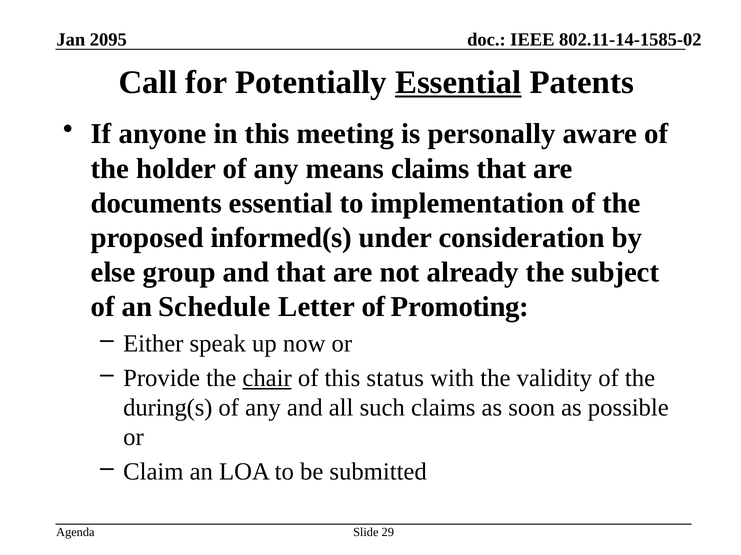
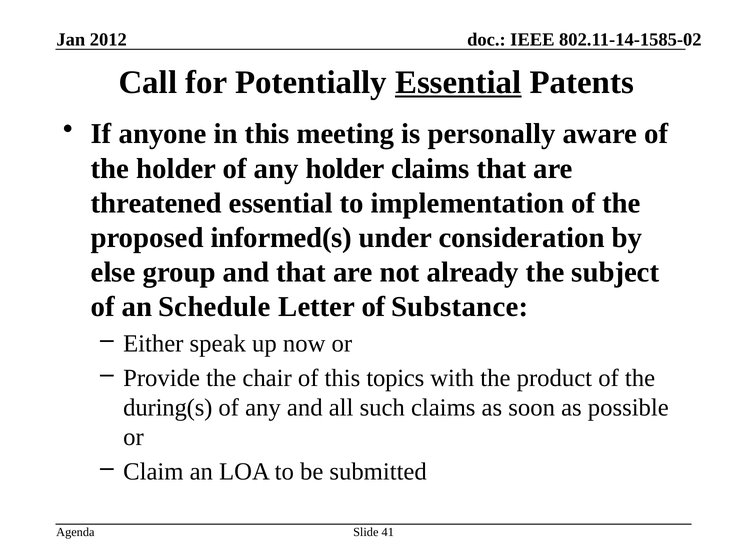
2095: 2095 -> 2012
any means: means -> holder
documents: documents -> threatened
Promoting: Promoting -> Substance
chair underline: present -> none
status: status -> topics
validity: validity -> product
29: 29 -> 41
